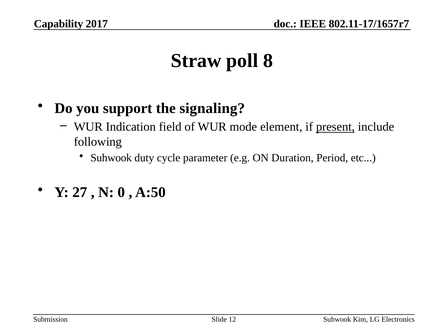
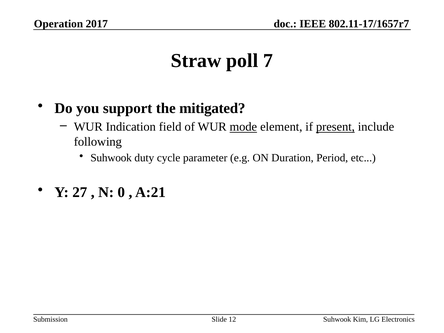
Capability: Capability -> Operation
8: 8 -> 7
signaling: signaling -> mitigated
mode underline: none -> present
A:50: A:50 -> A:21
